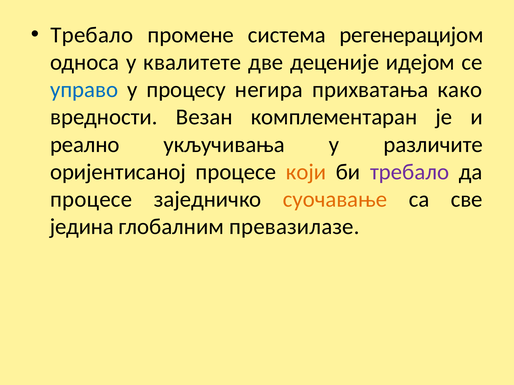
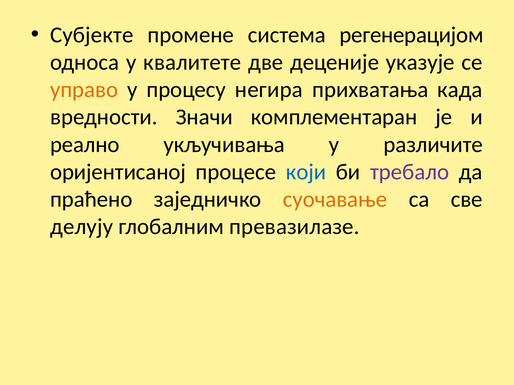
Требало at (92, 35): Требало -> Субјекте
идејом: идејом -> указује
управо colour: blue -> orange
како: како -> када
Везан: Везан -> Значи
који colour: orange -> blue
процесе at (91, 200): процесе -> праћено
једина: једина -> делују
